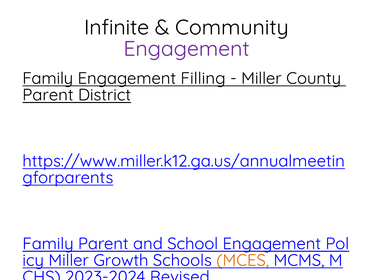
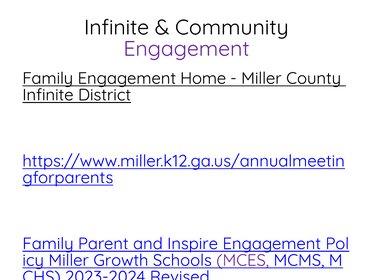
Filling: Filling -> Home
Parent at (48, 95): Parent -> Infinite
School: School -> Inspire
MCES colour: orange -> purple
